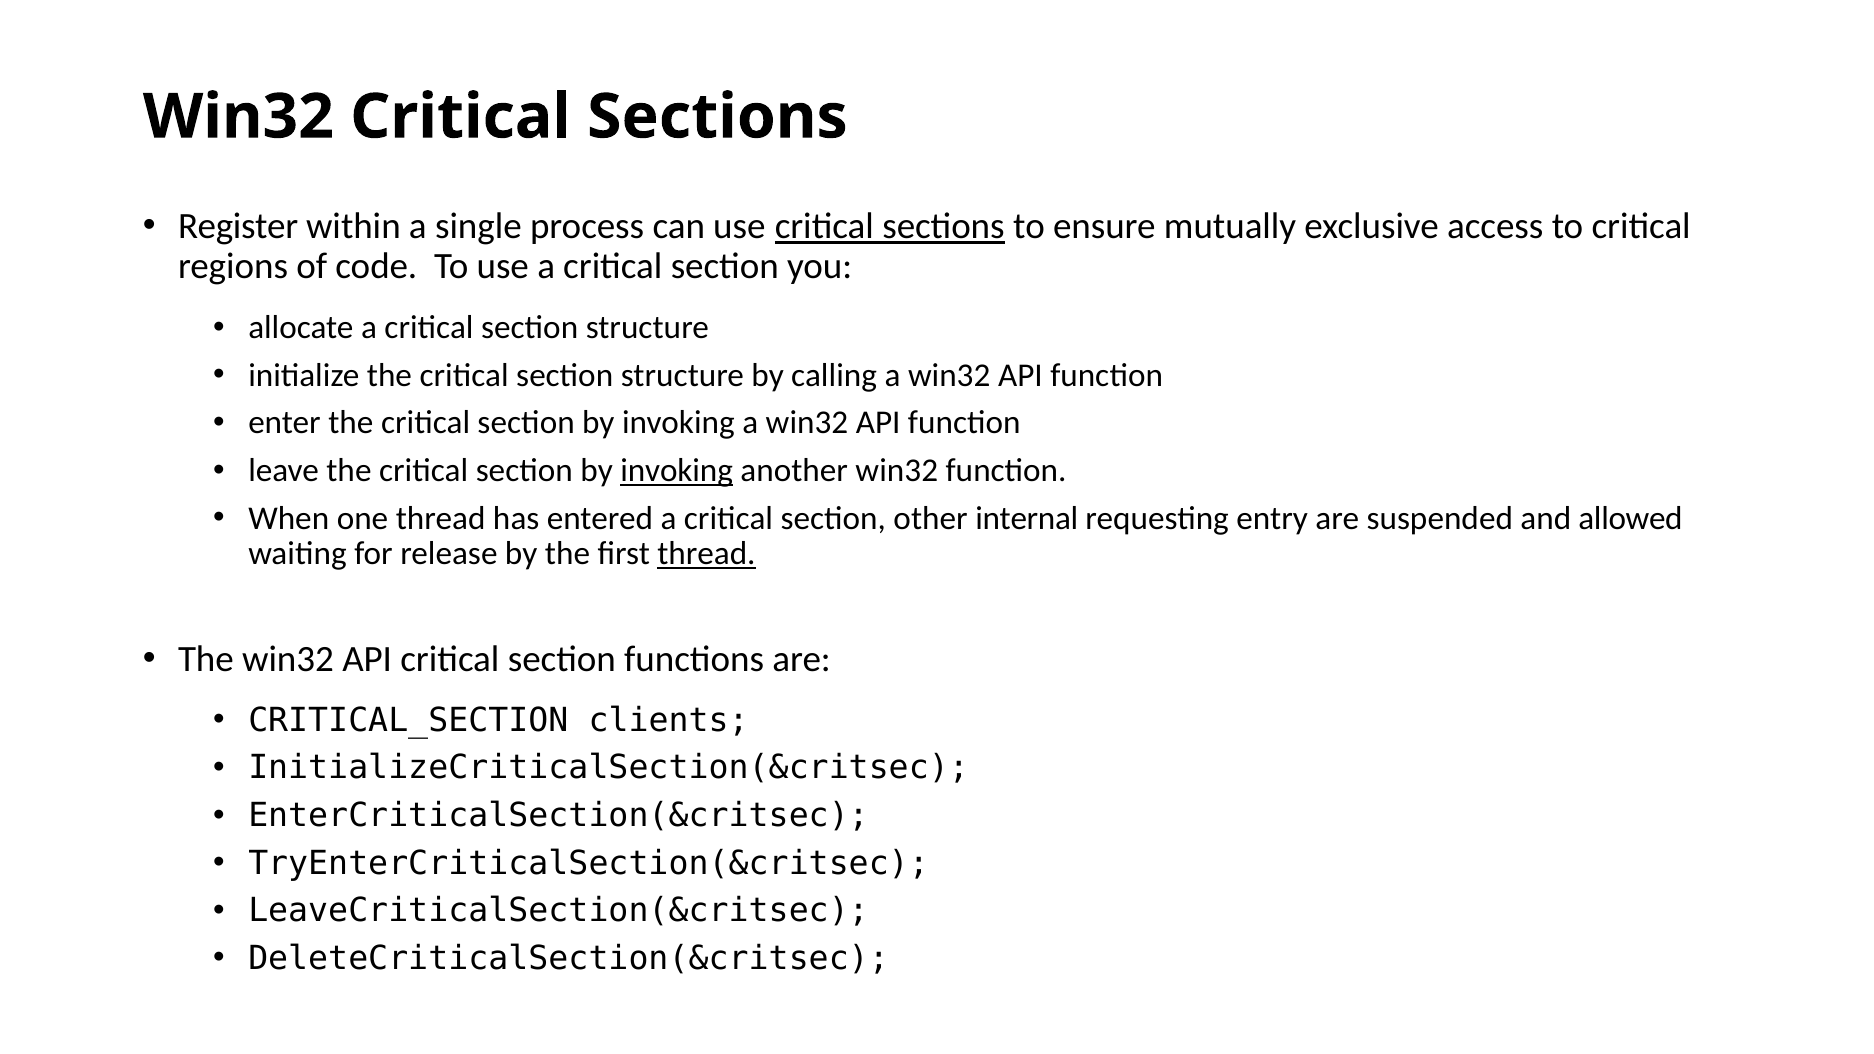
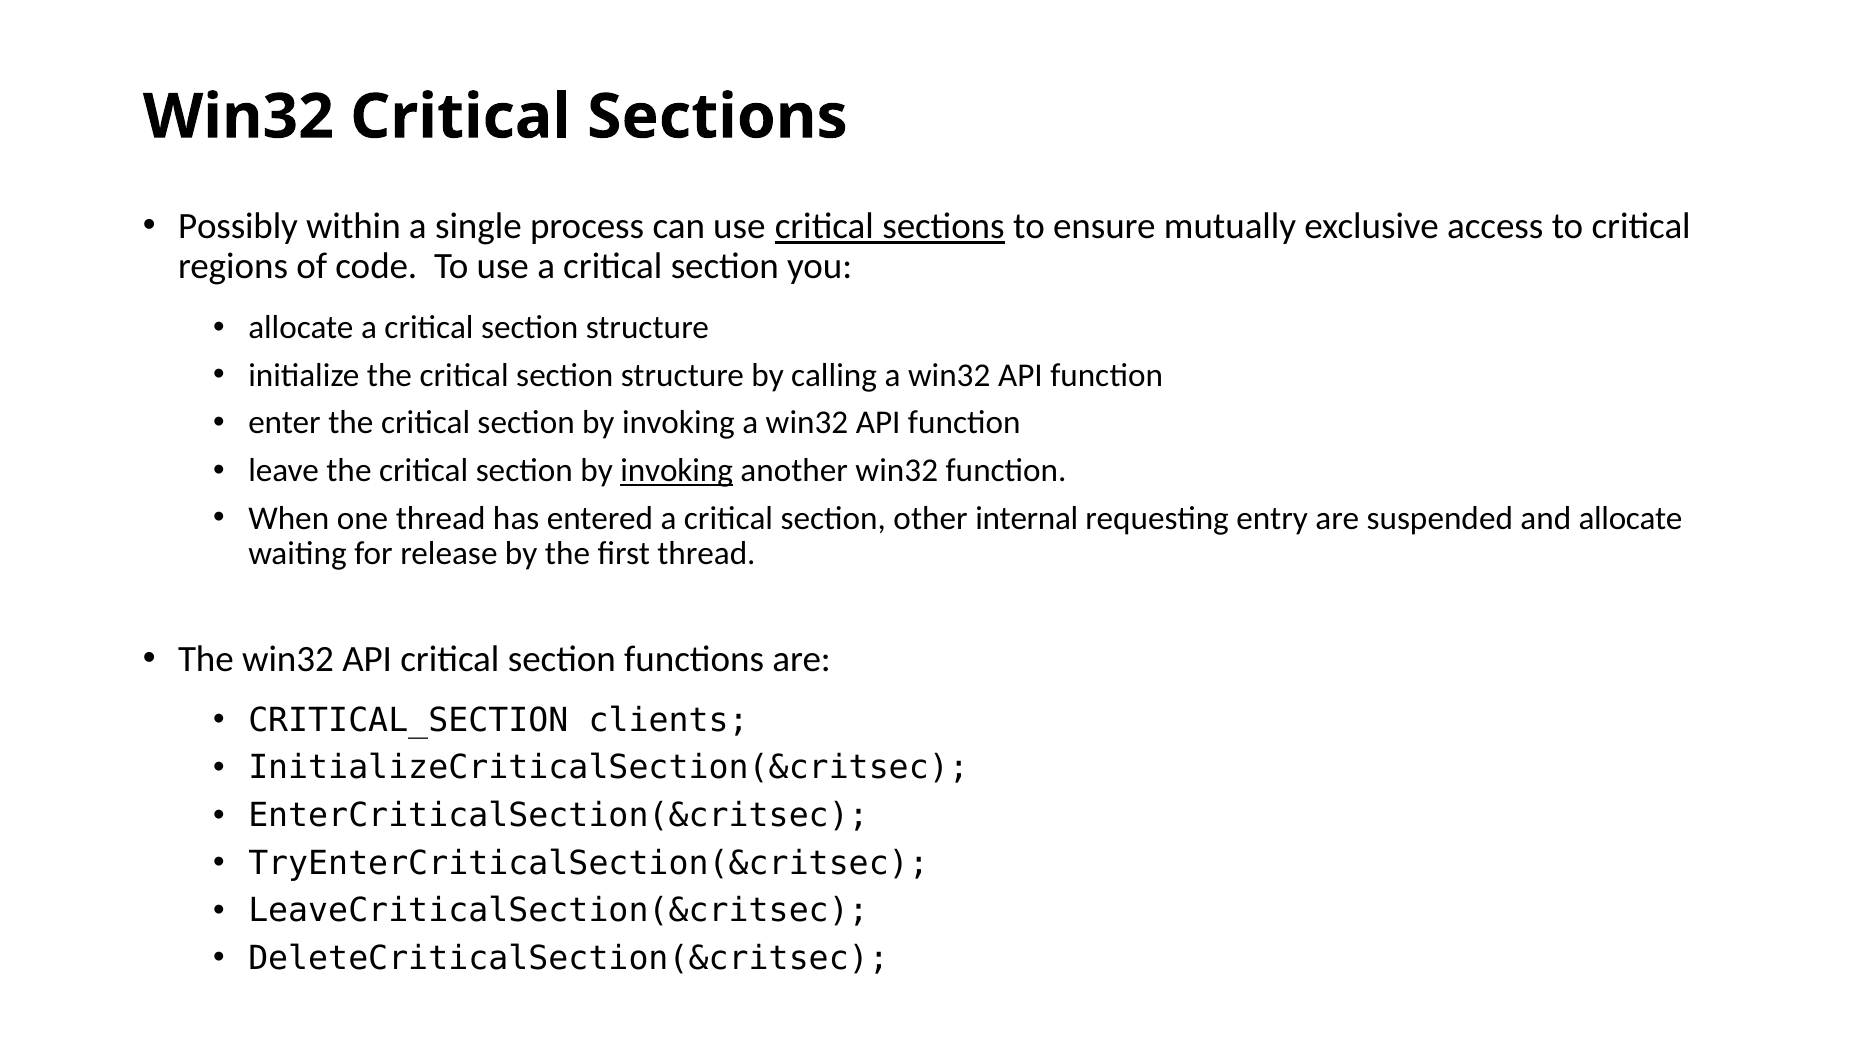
Register: Register -> Possibly
and allowed: allowed -> allocate
thread at (706, 554) underline: present -> none
